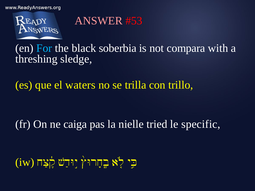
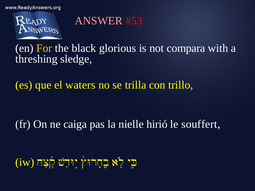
For colour: light blue -> yellow
soberbia: soberbia -> glorious
tried: tried -> hirió
specific: specific -> souffert
